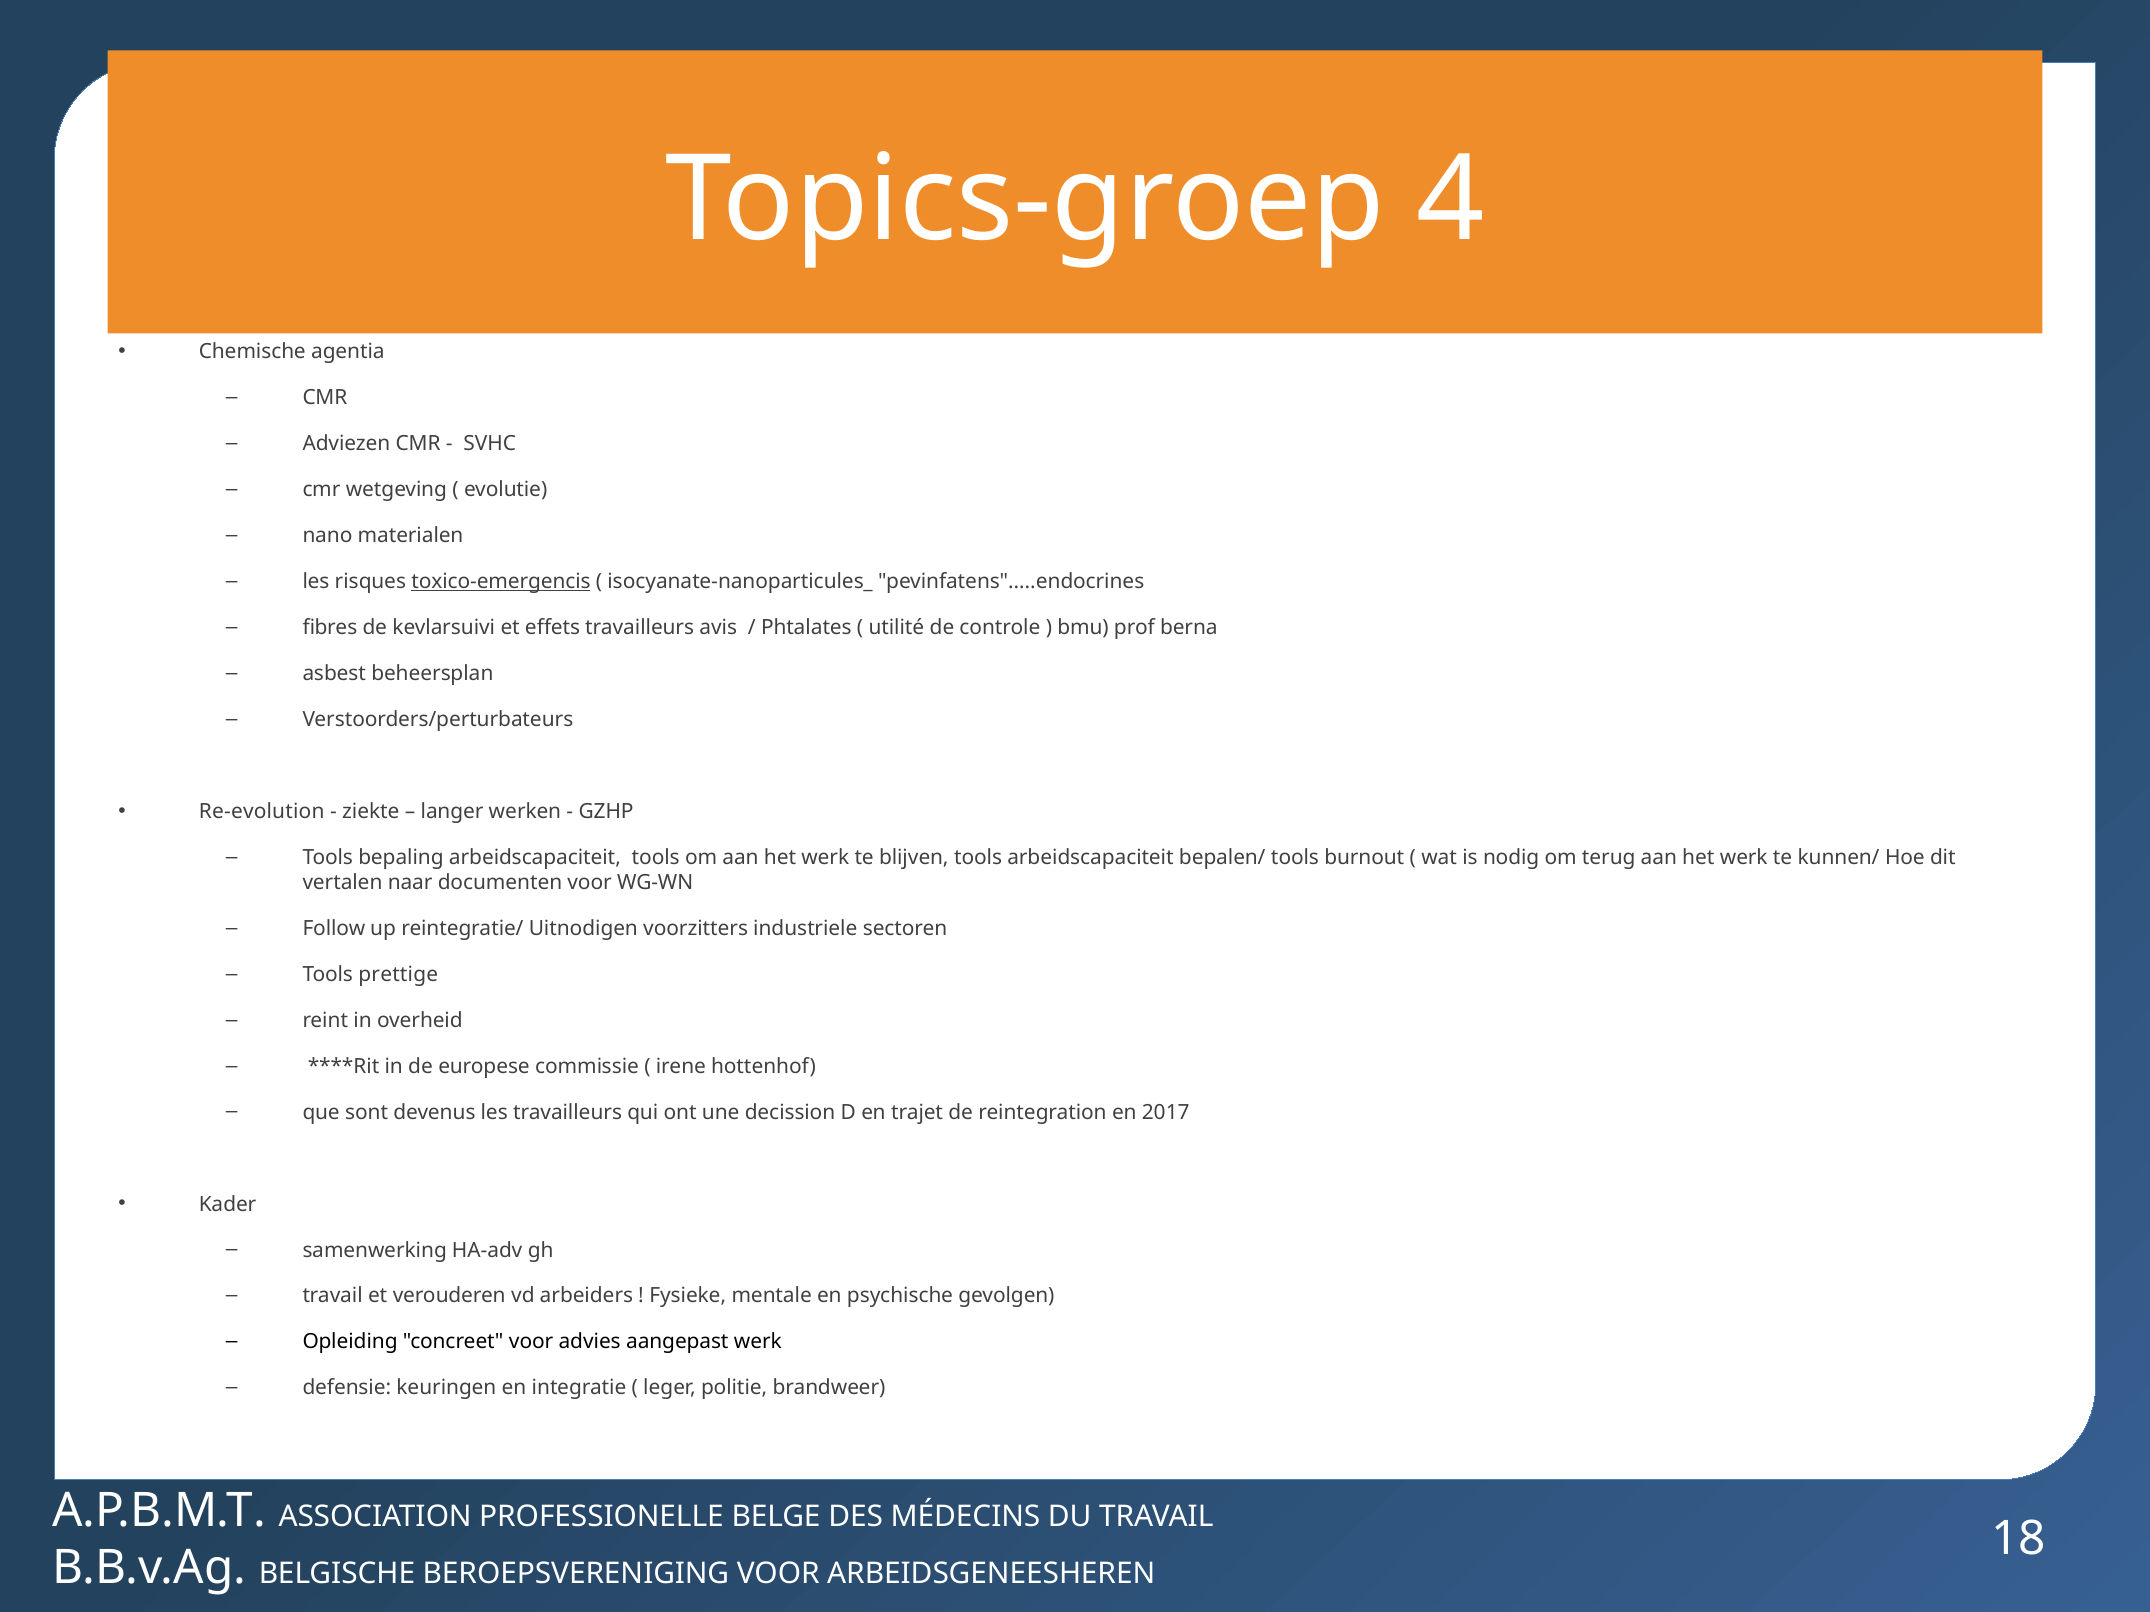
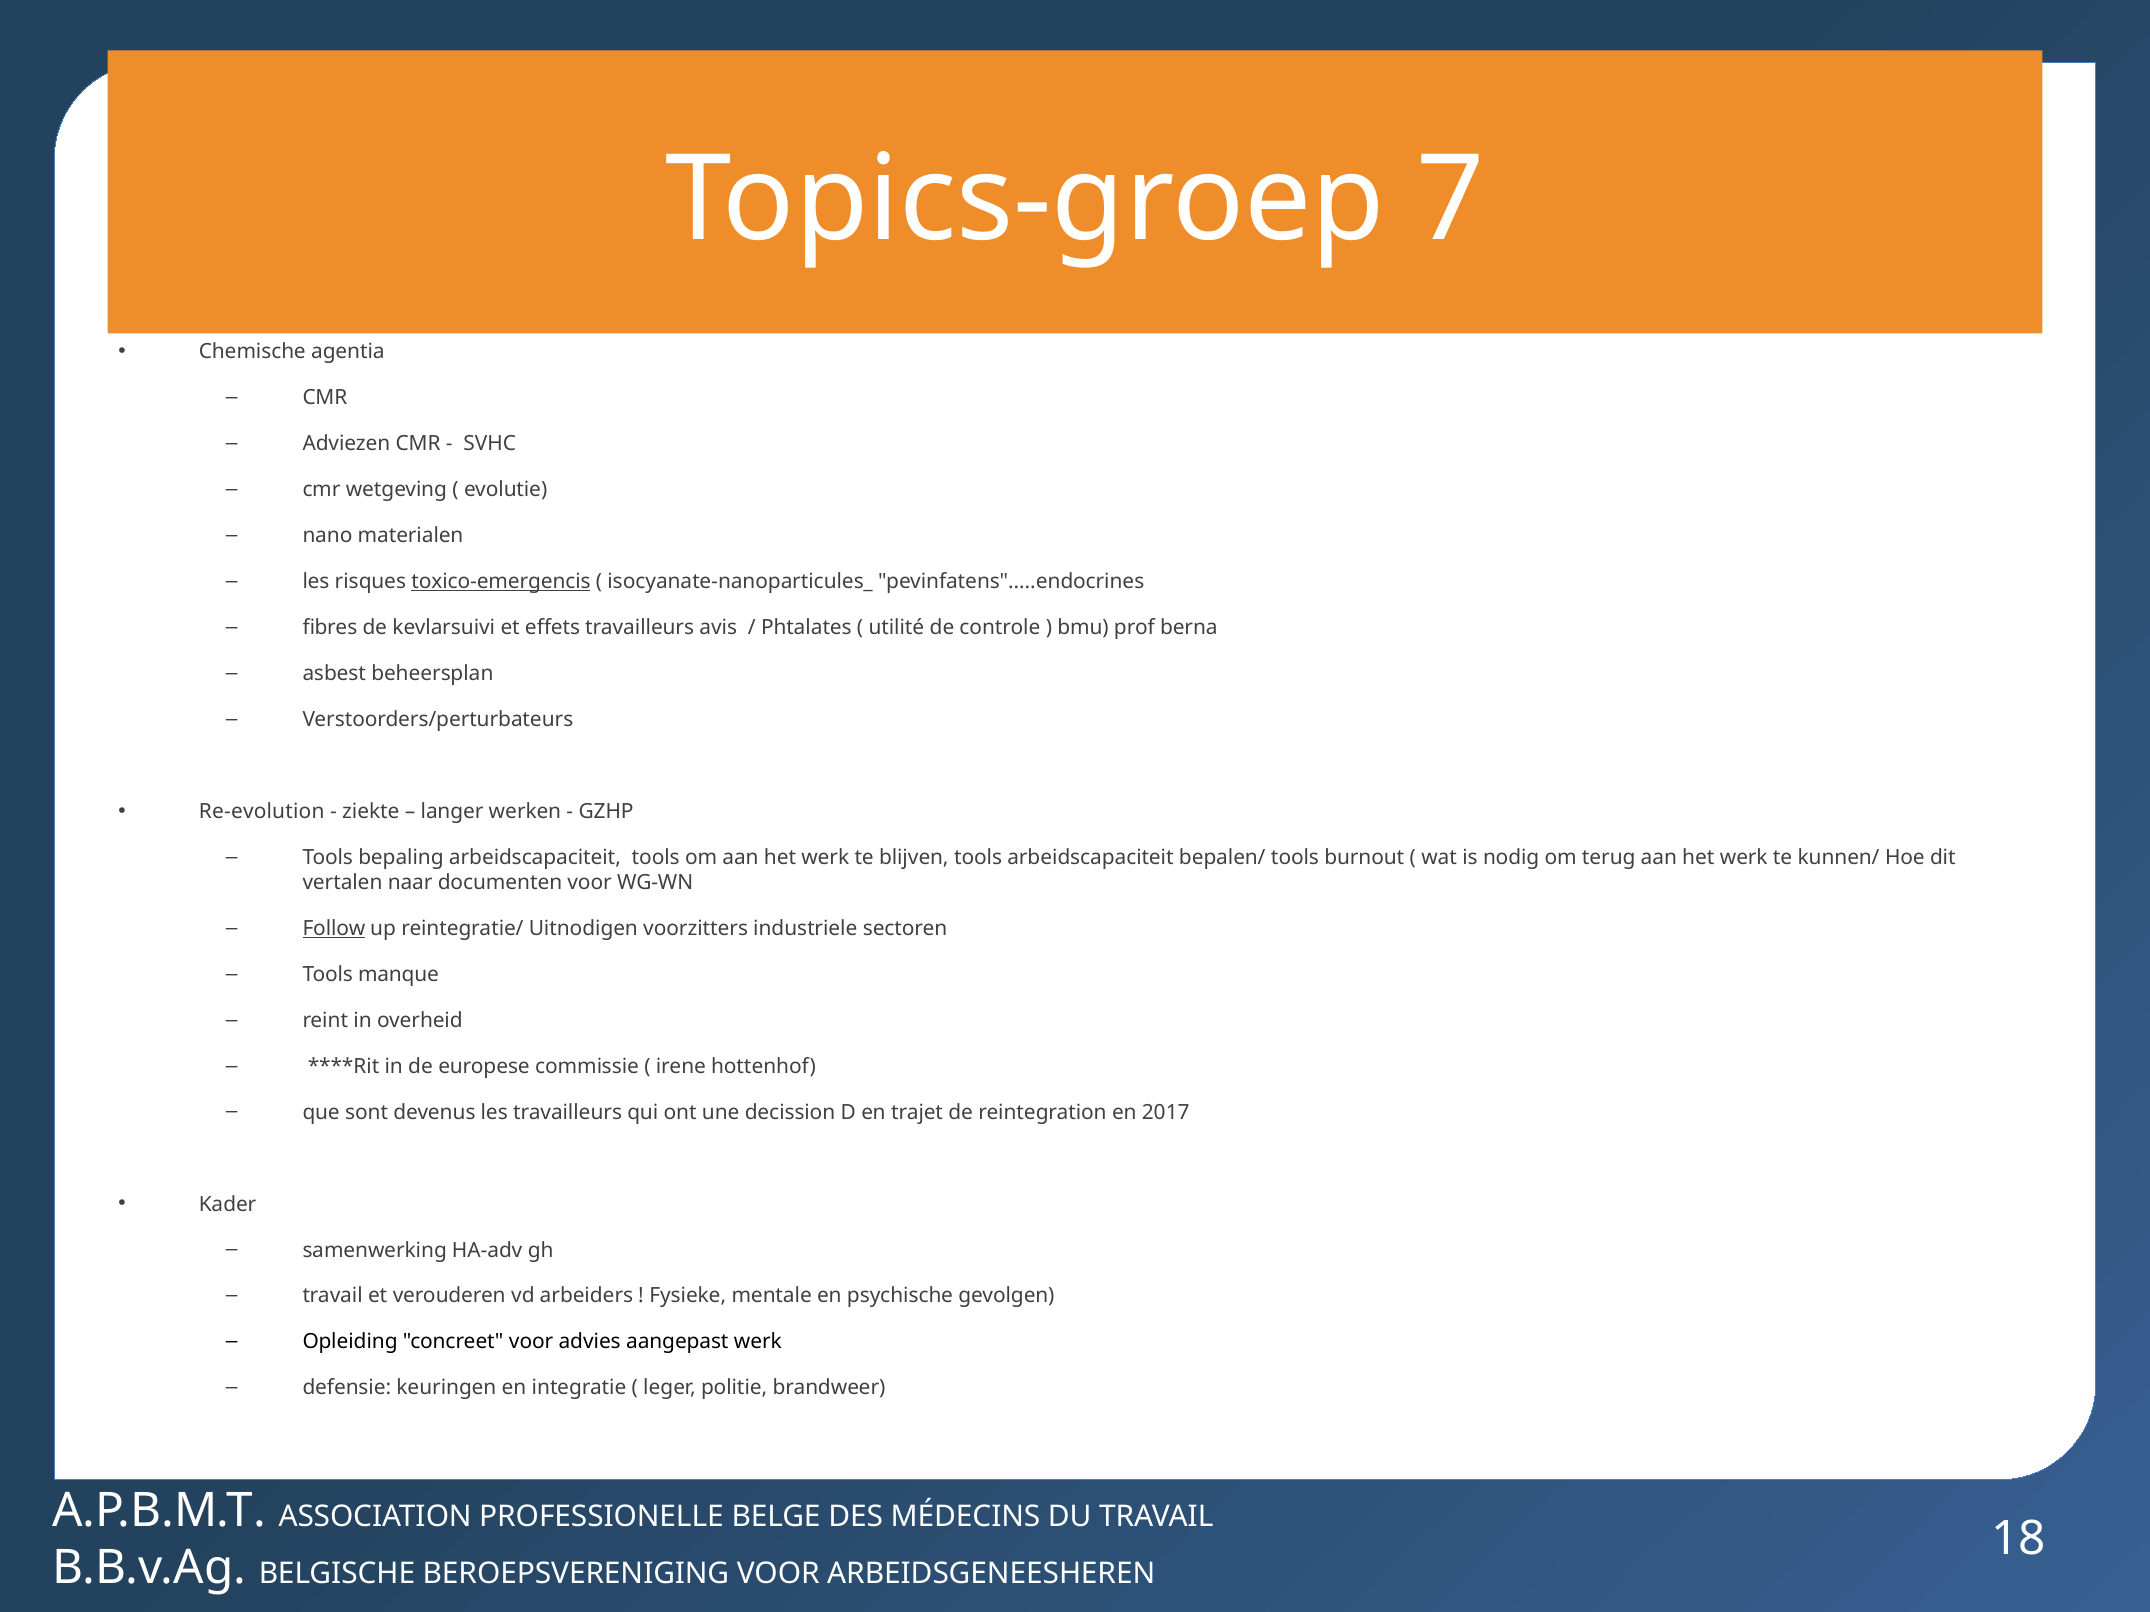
4: 4 -> 7
Follow underline: none -> present
prettige: prettige -> manque
